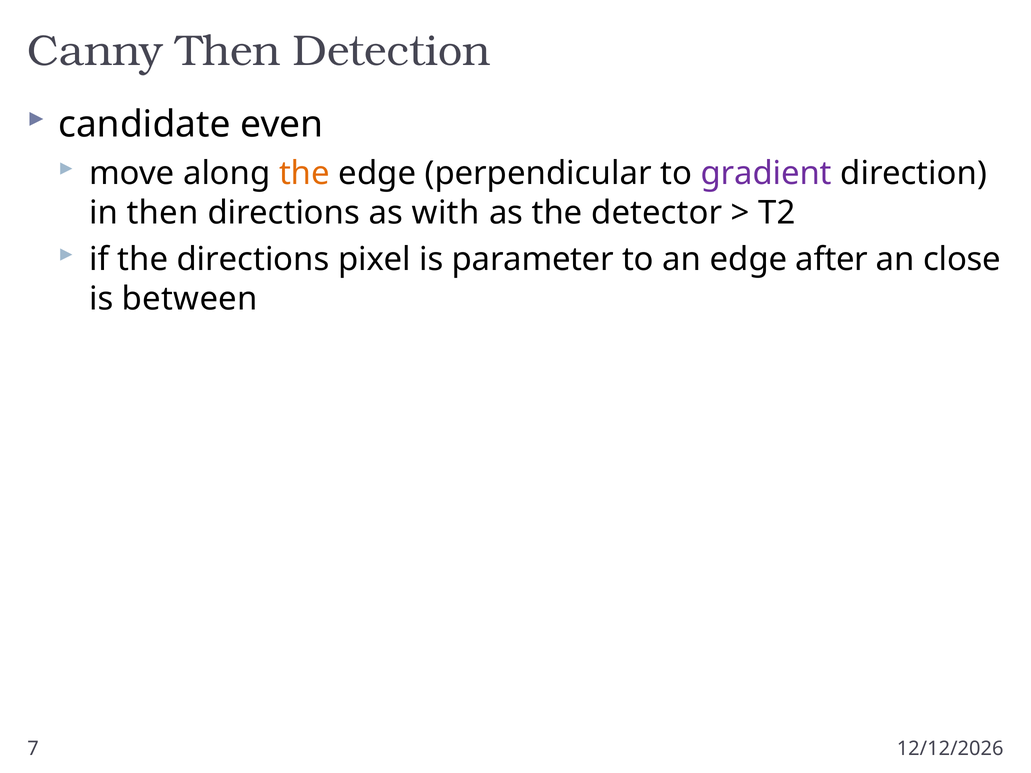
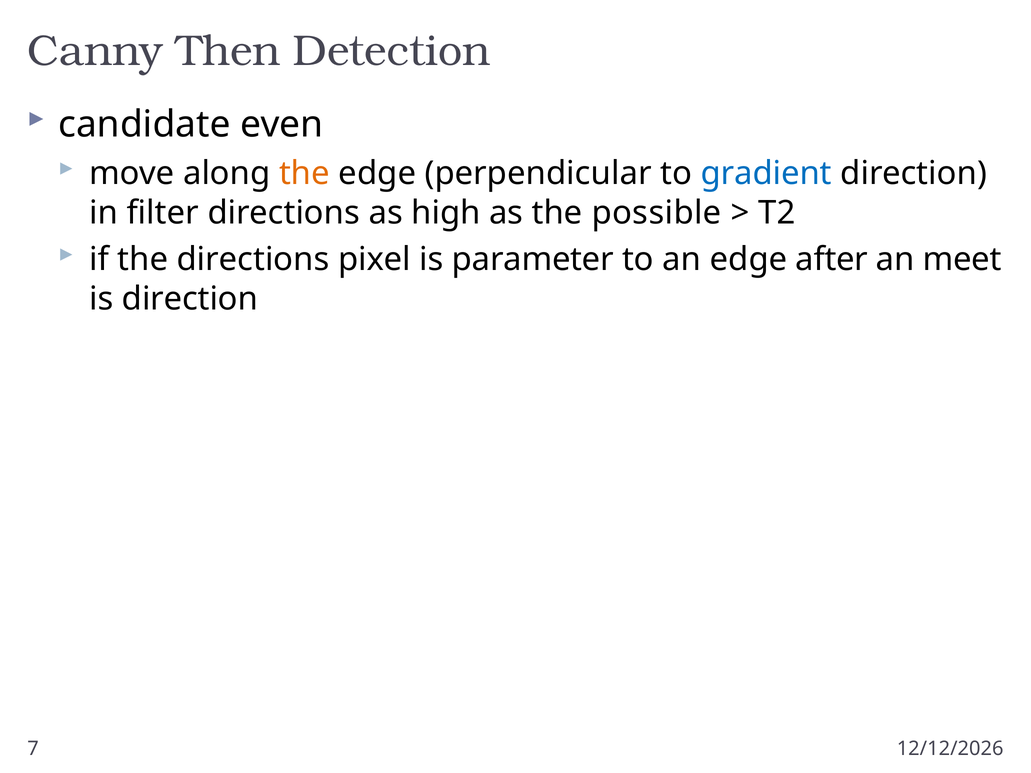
gradient colour: purple -> blue
in then: then -> filter
with: with -> high
detector: detector -> possible
close: close -> meet
is between: between -> direction
